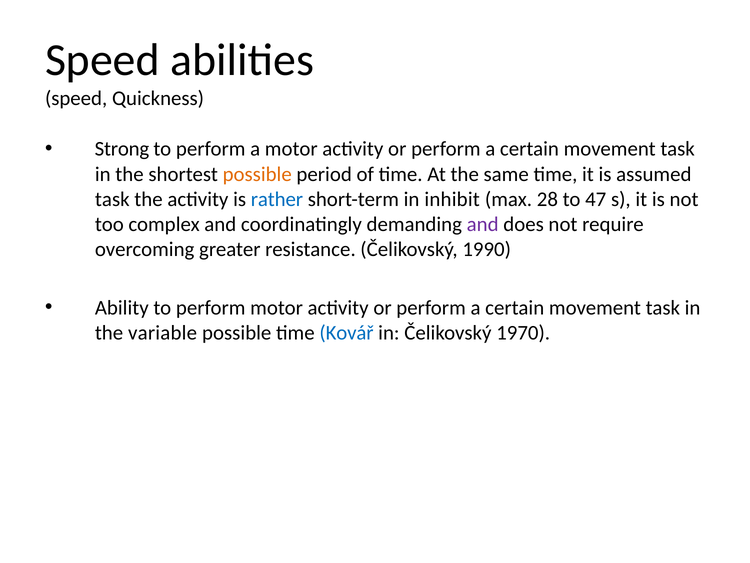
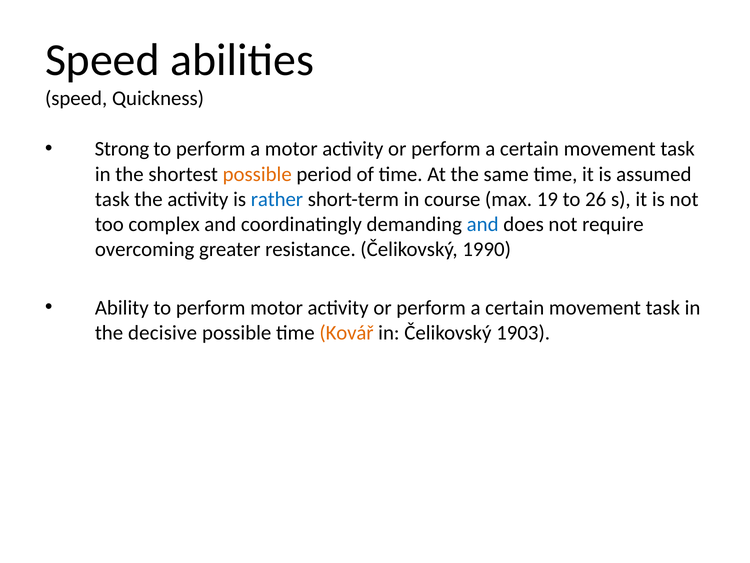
inhibit: inhibit -> course
28: 28 -> 19
47: 47 -> 26
and at (483, 224) colour: purple -> blue
variable: variable -> decisive
Kovář colour: blue -> orange
1970: 1970 -> 1903
